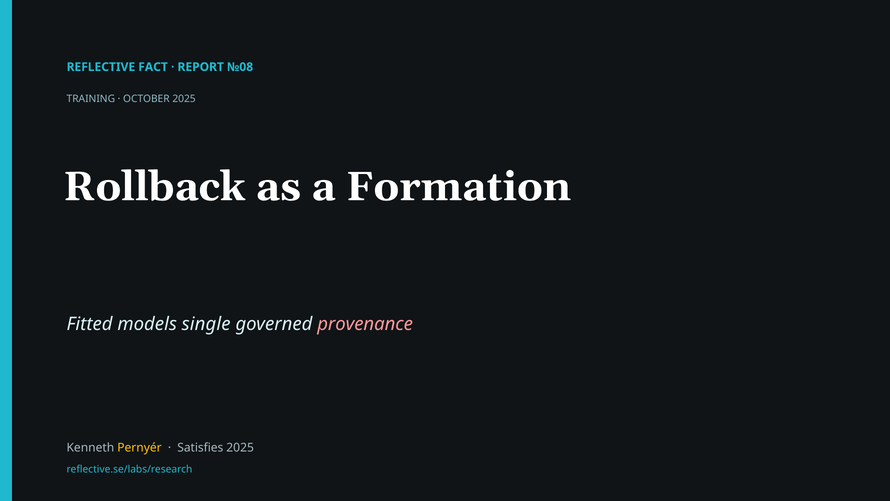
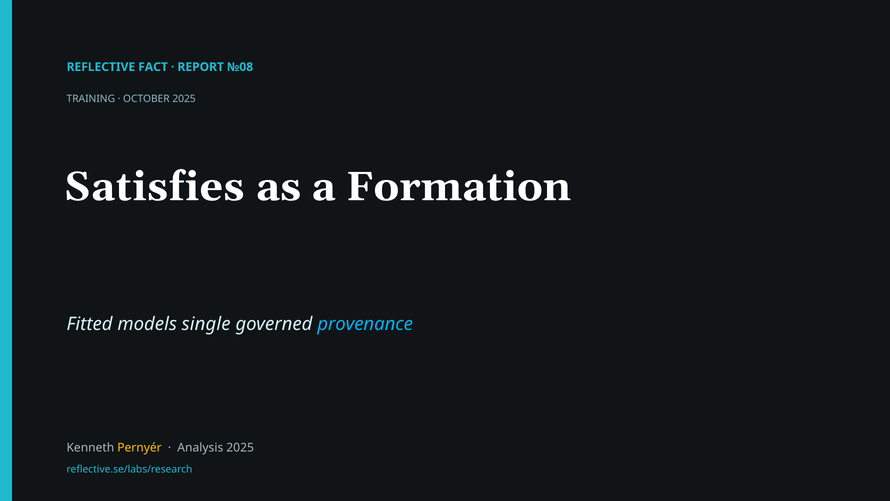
Rollback: Rollback -> Satisfies
provenance colour: pink -> light blue
Satisfies: Satisfies -> Analysis
